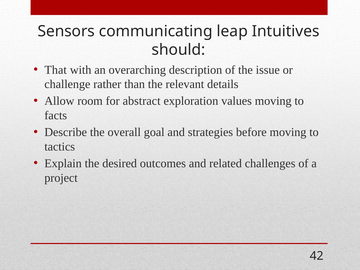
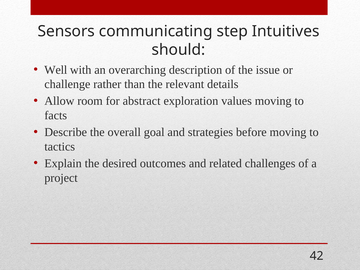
leap: leap -> step
That: That -> Well
